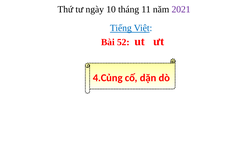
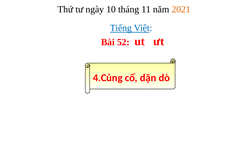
2021 colour: purple -> orange
